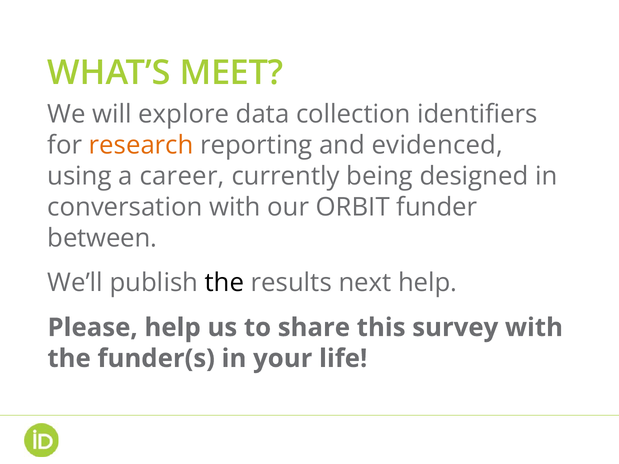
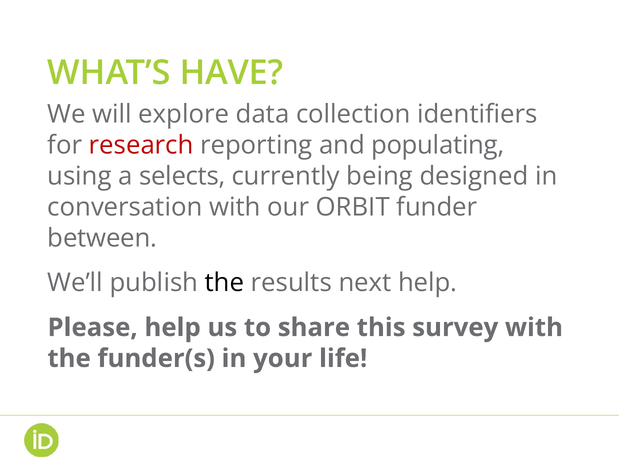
MEET: MEET -> HAVE
research colour: orange -> red
evidenced: evidenced -> populating
career: career -> selects
